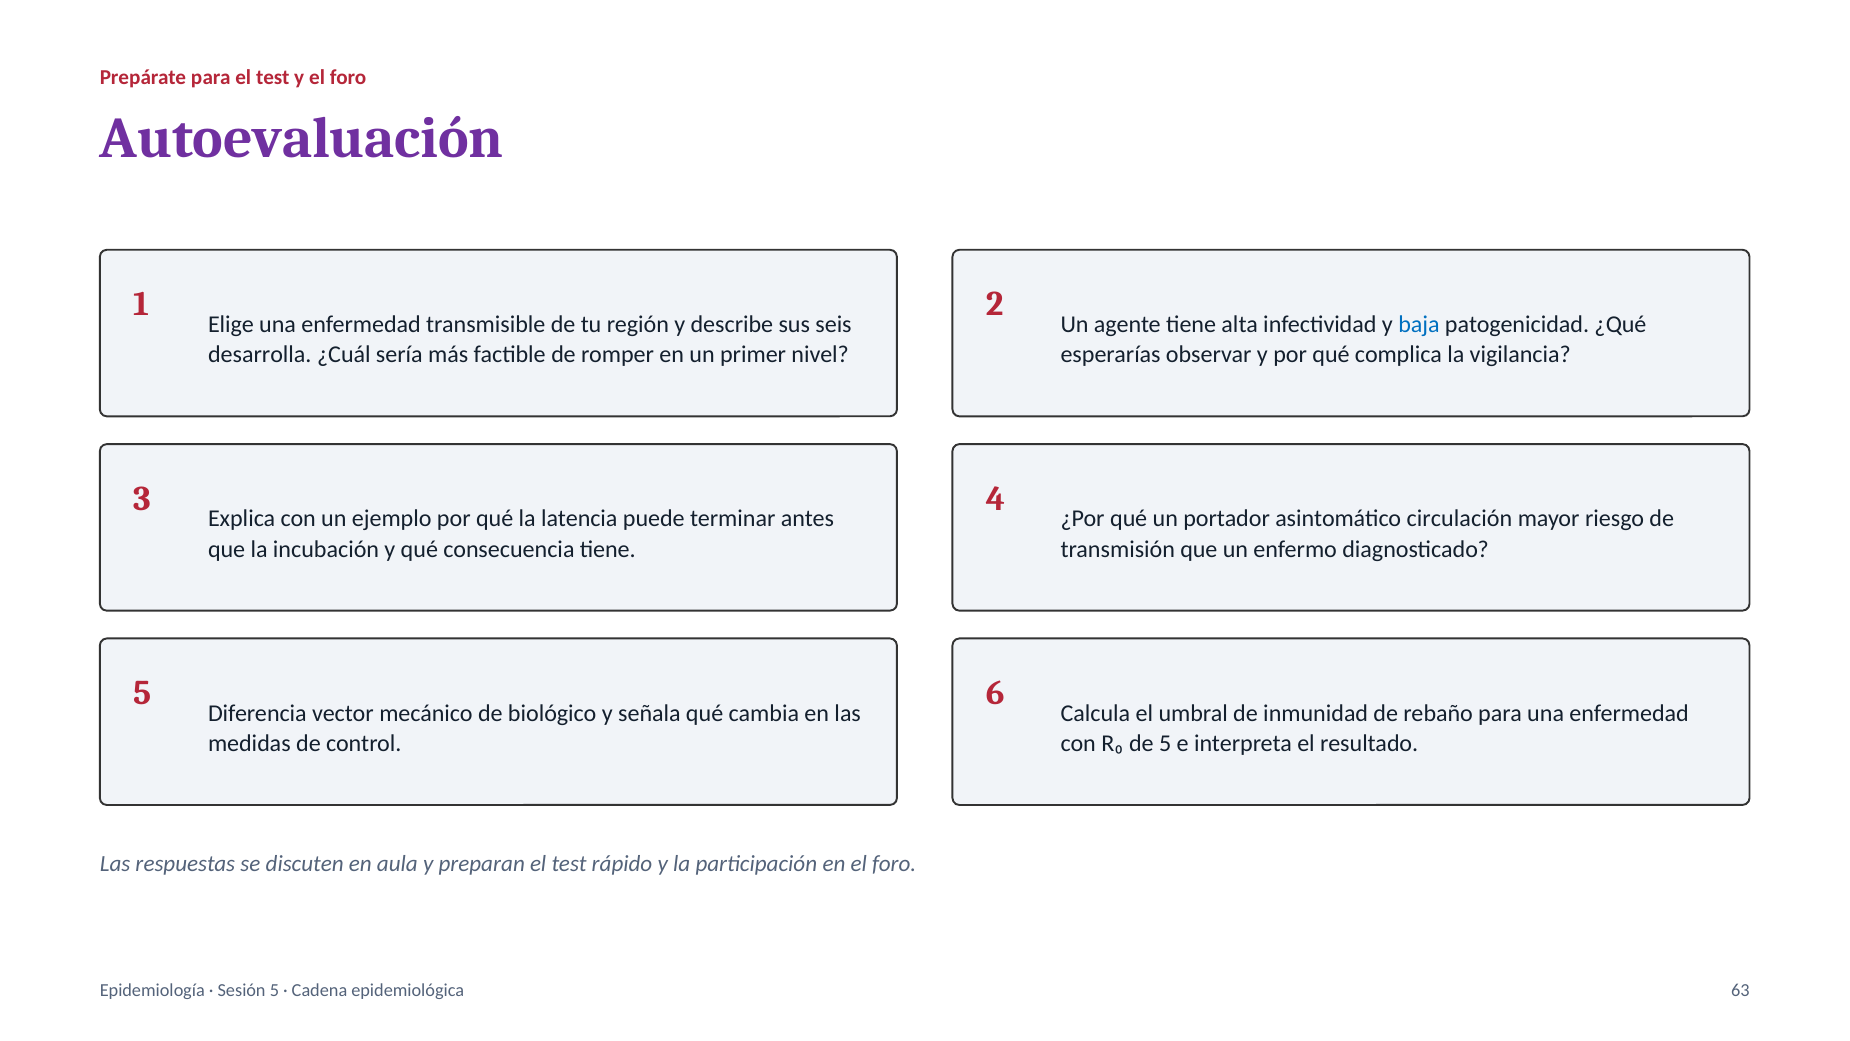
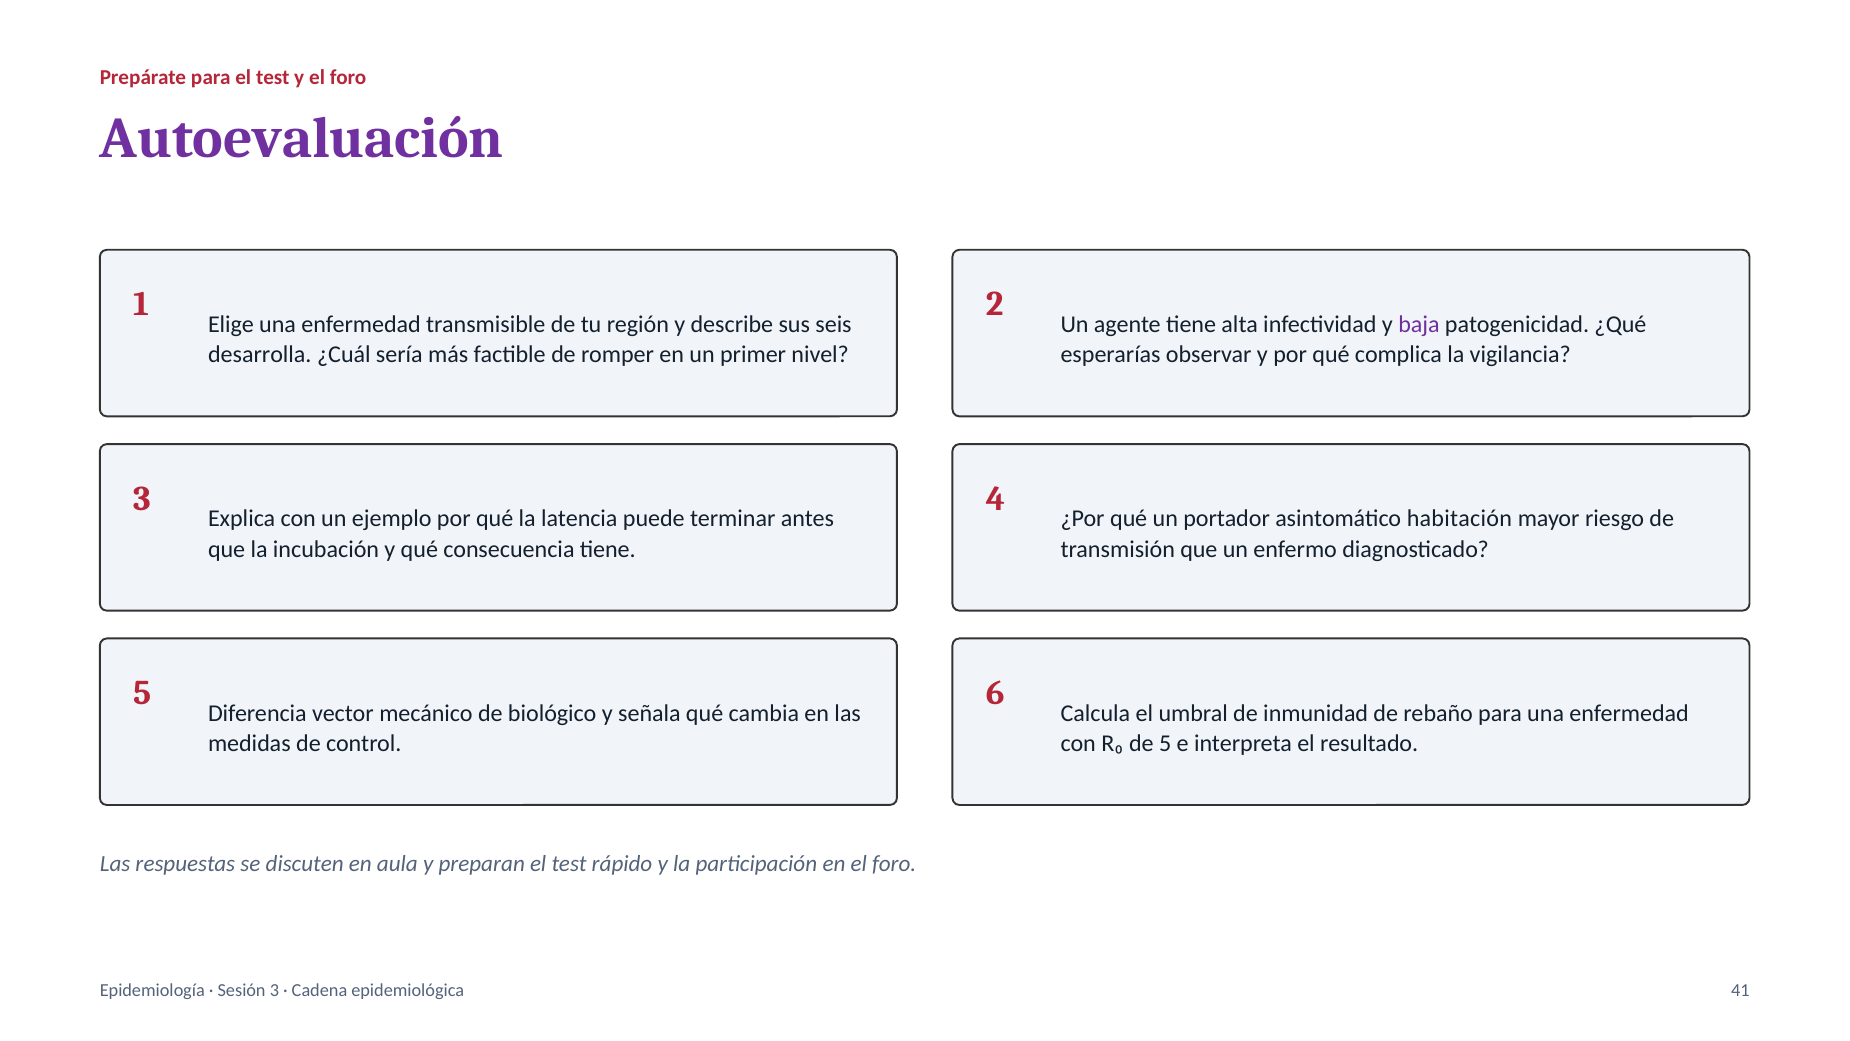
baja colour: blue -> purple
circulación: circulación -> habitación
Sesión 5: 5 -> 3
63: 63 -> 41
